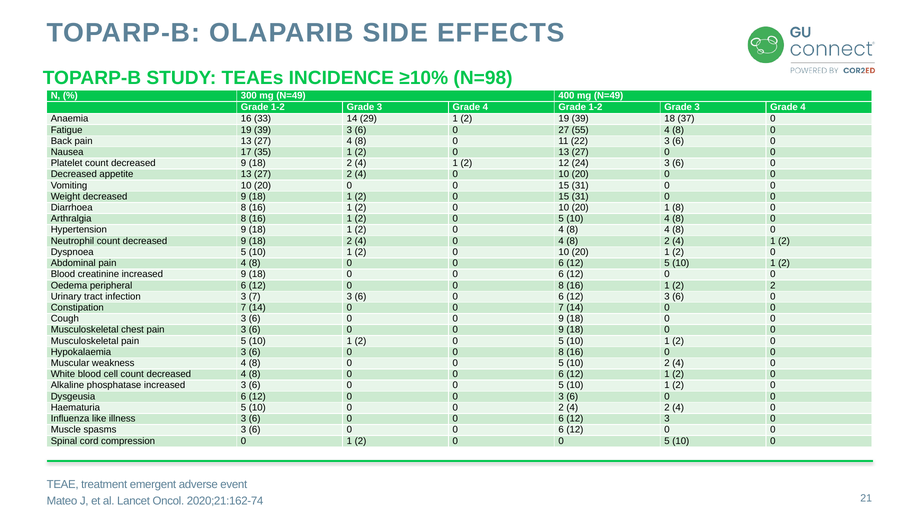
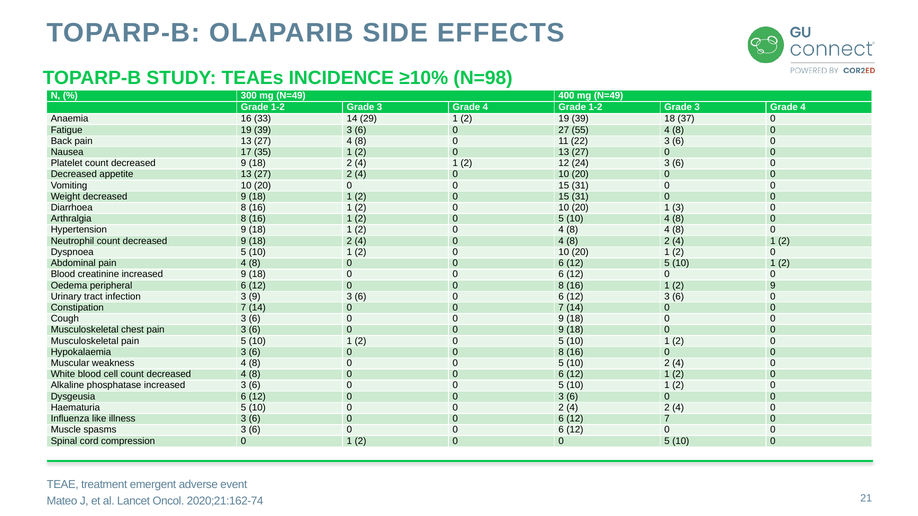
1 8: 8 -> 3
2 2: 2 -> 9
3 7: 7 -> 9
3 at (667, 419): 3 -> 7
